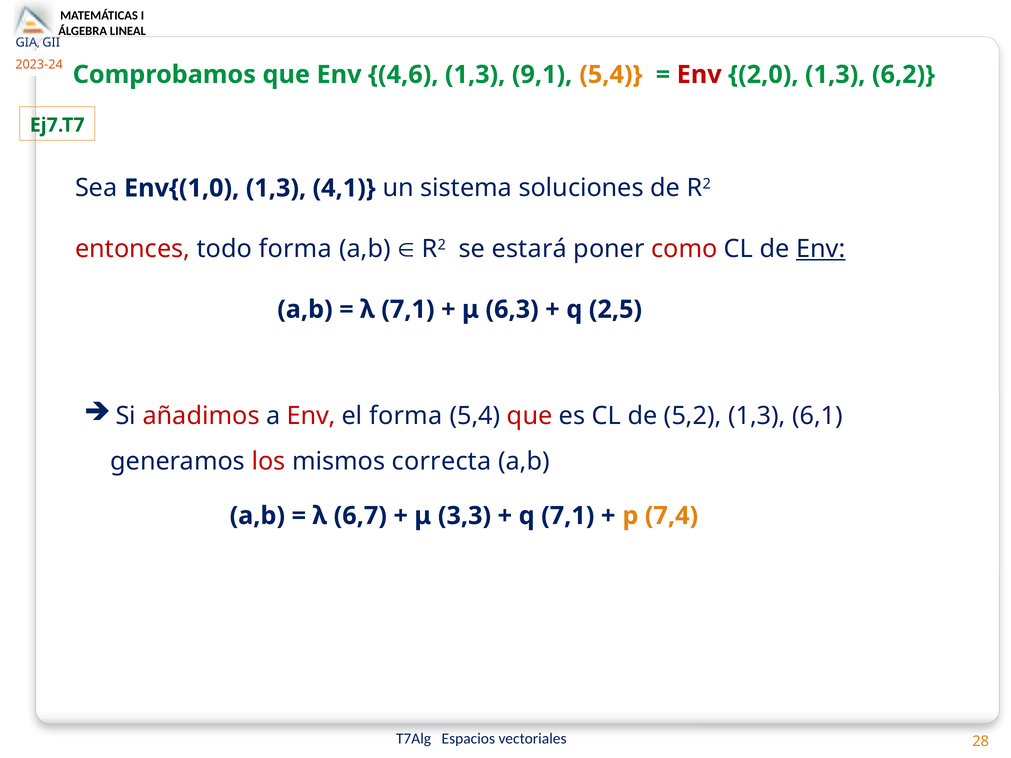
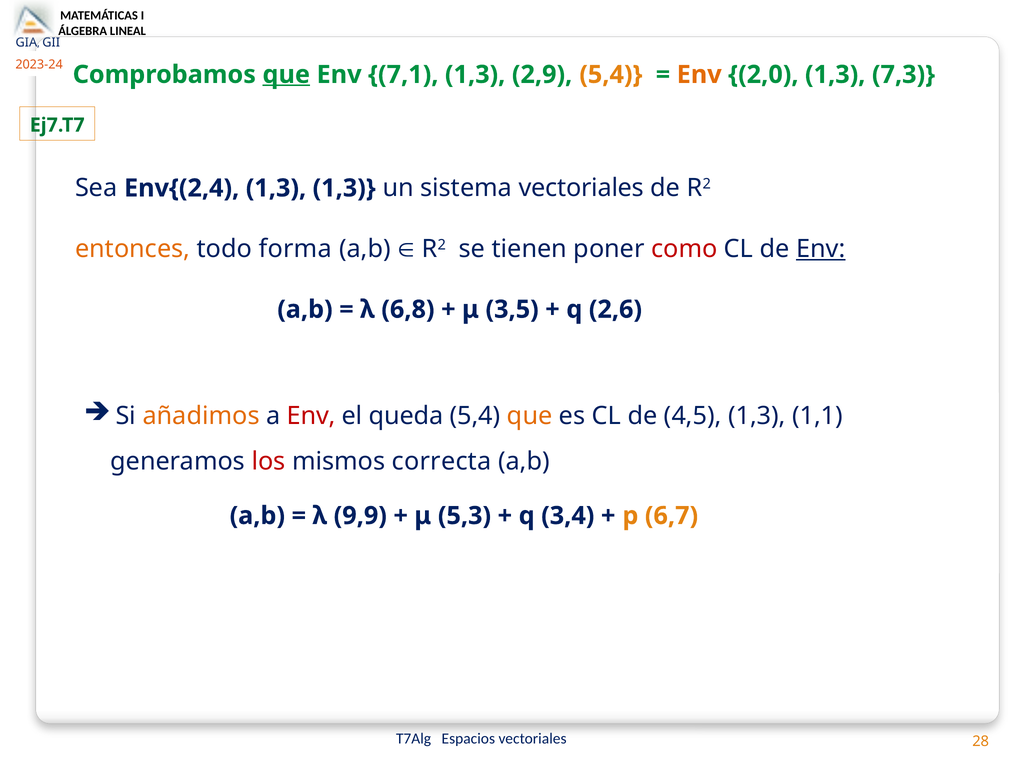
que at (286, 75) underline: none -> present
4,6: 4,6 -> 7,1
9,1: 9,1 -> 2,9
Env at (699, 75) colour: red -> orange
6,2: 6,2 -> 7,3
Env{(1,0: Env{(1,0 -> Env{(2,4
1,3 4,1: 4,1 -> 1,3
sistema soluciones: soluciones -> vectoriales
entonces colour: red -> orange
estará: estará -> tienen
λ 7,1: 7,1 -> 6,8
6,3: 6,3 -> 3,5
2,5: 2,5 -> 2,6
añadimos colour: red -> orange
el forma: forma -> queda
que at (530, 416) colour: red -> orange
5,2: 5,2 -> 4,5
6,1: 6,1 -> 1,1
6,7: 6,7 -> 9,9
3,3: 3,3 -> 5,3
q 7,1: 7,1 -> 3,4
7,4: 7,4 -> 6,7
